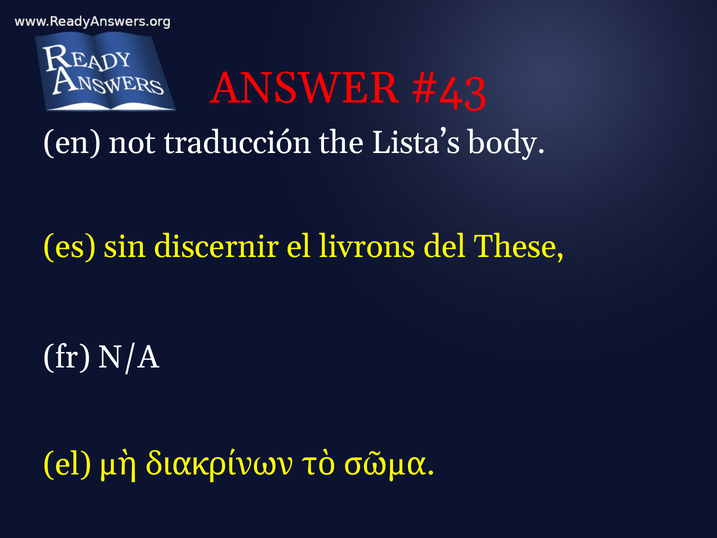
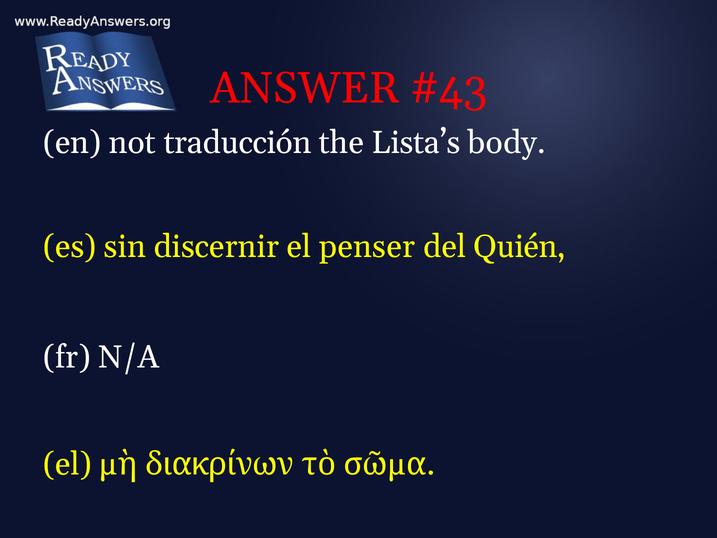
livrons: livrons -> penser
These: These -> Quién
